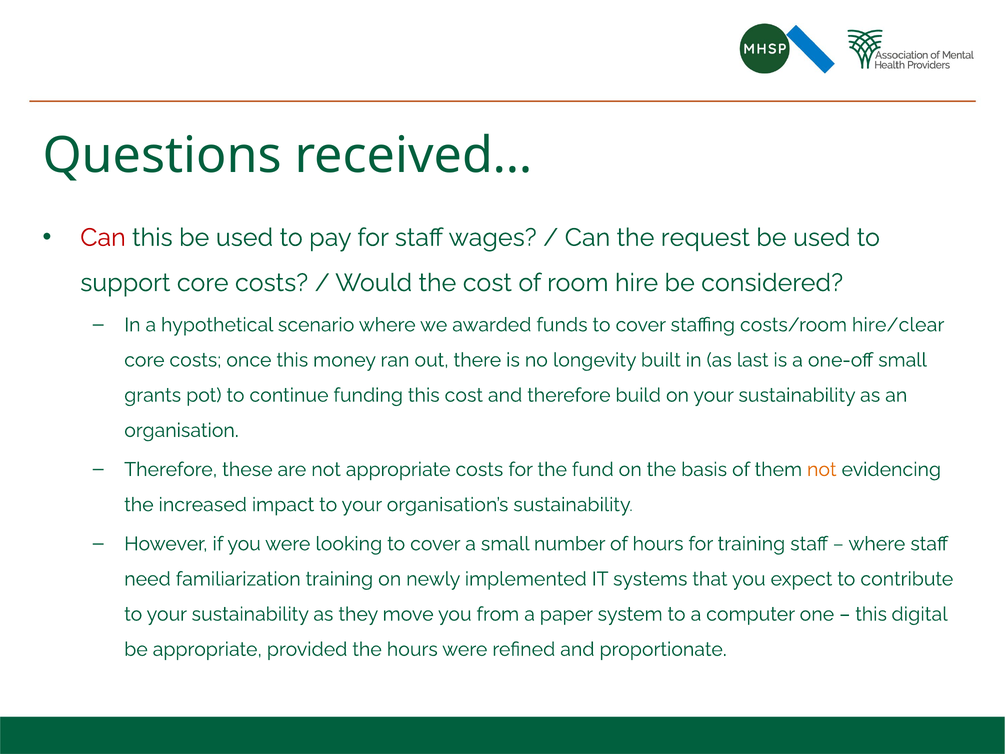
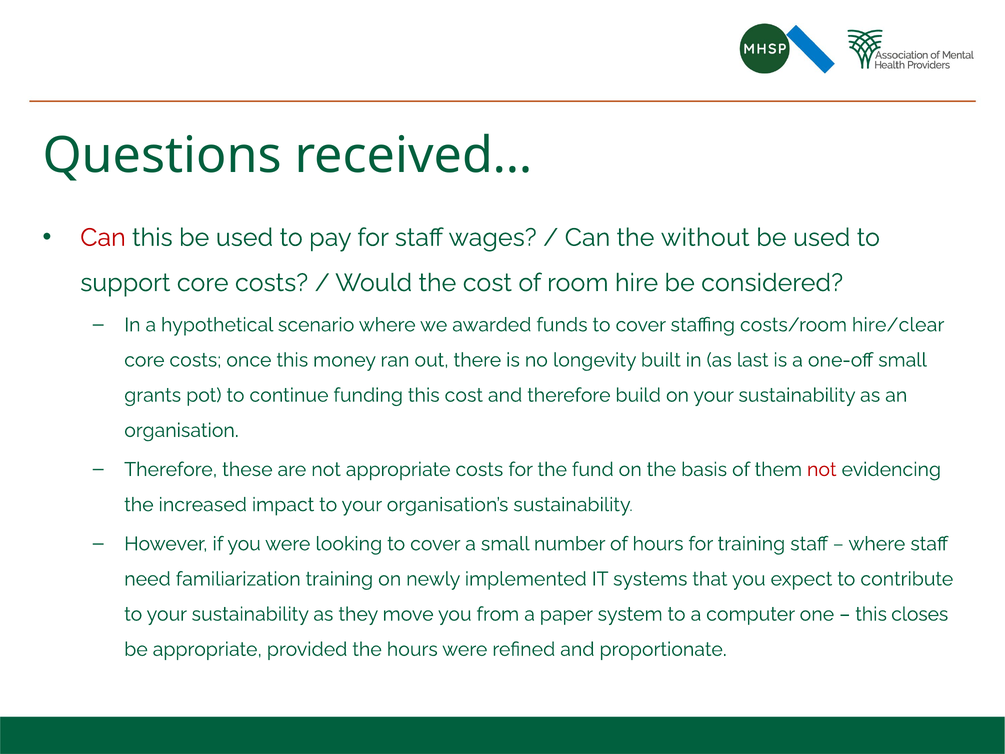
request: request -> without
not at (822, 469) colour: orange -> red
digital: digital -> closes
